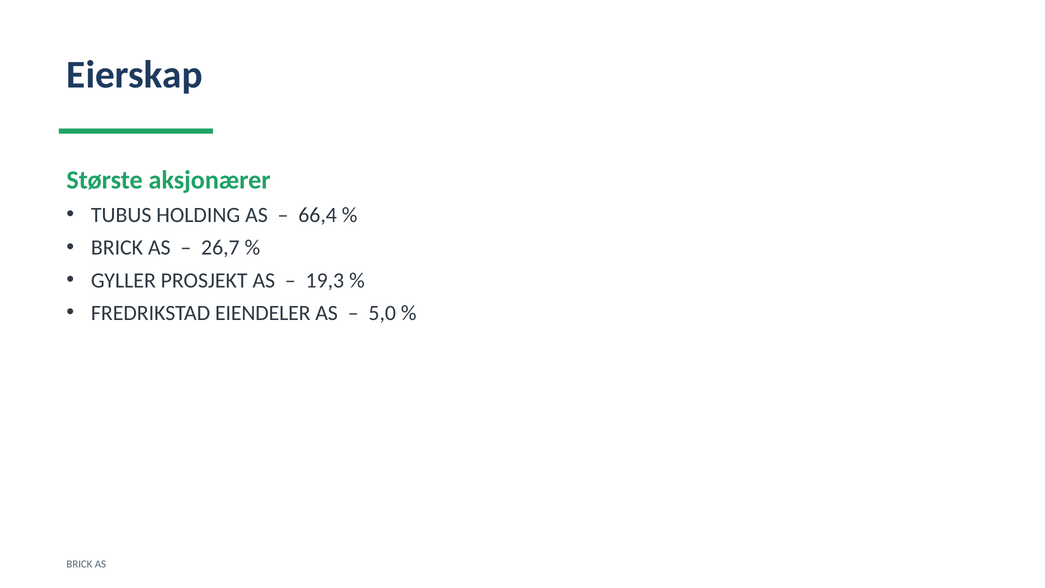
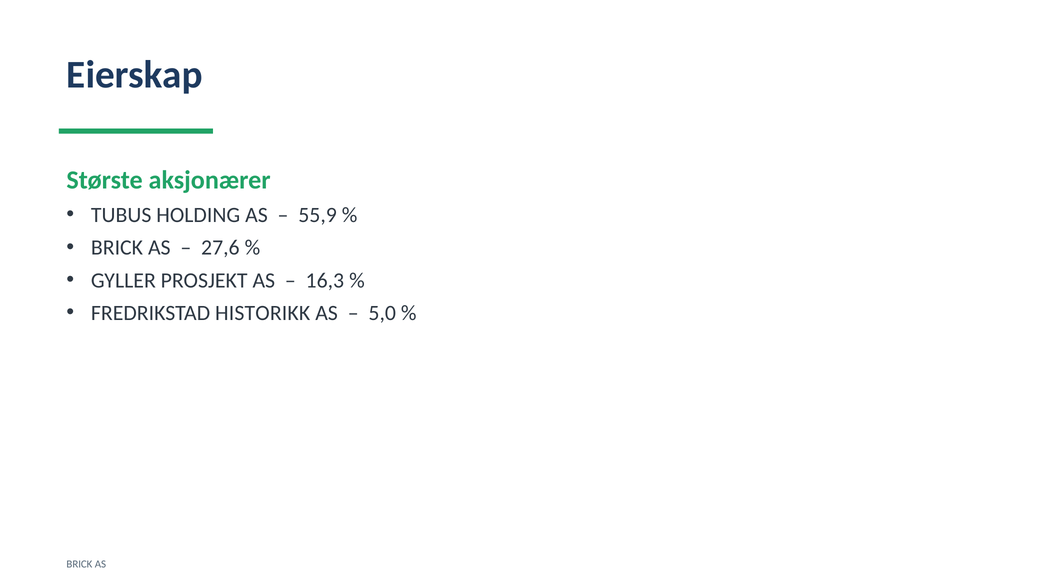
66,4: 66,4 -> 55,9
26,7: 26,7 -> 27,6
19,3: 19,3 -> 16,3
EIENDELER: EIENDELER -> HISTORIKK
